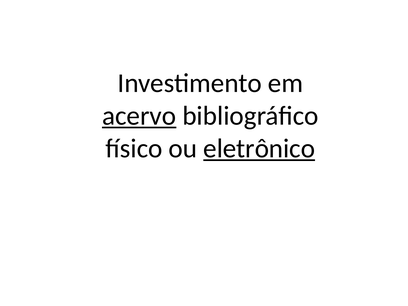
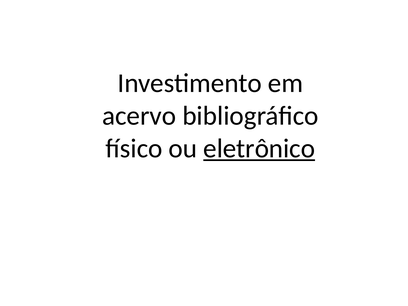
acervo underline: present -> none
